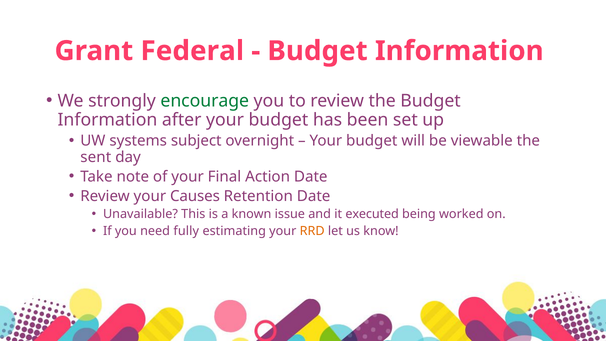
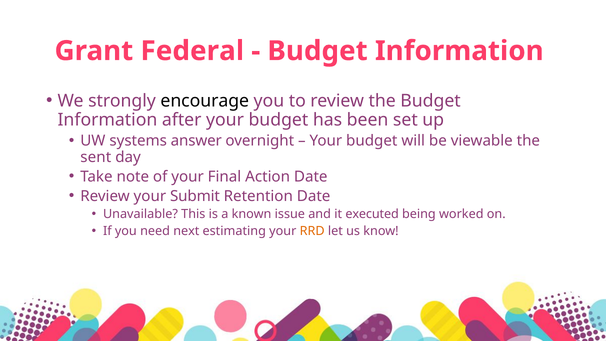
encourage colour: green -> black
subject: subject -> answer
Causes: Causes -> Submit
fully: fully -> next
